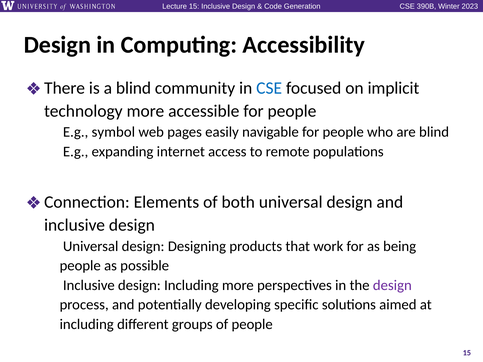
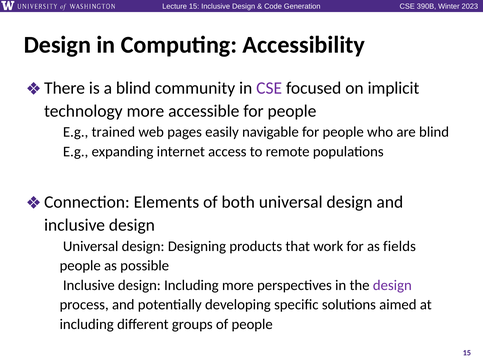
CSE at (269, 88) colour: blue -> purple
symbol: symbol -> trained
being: being -> fields
